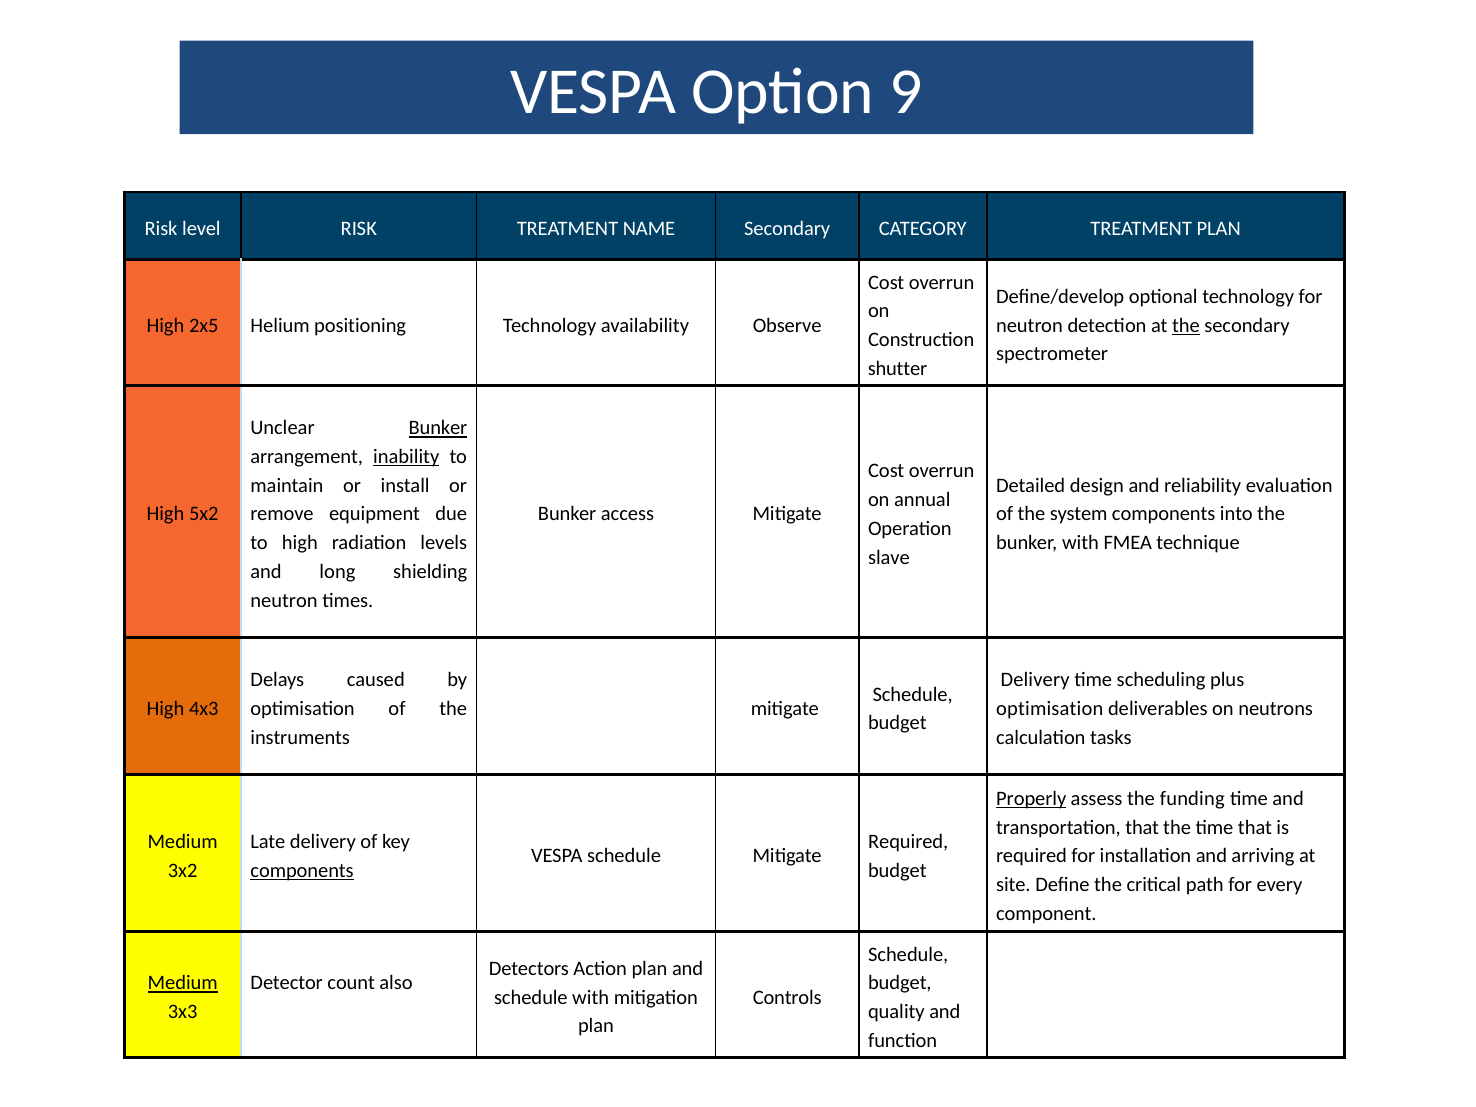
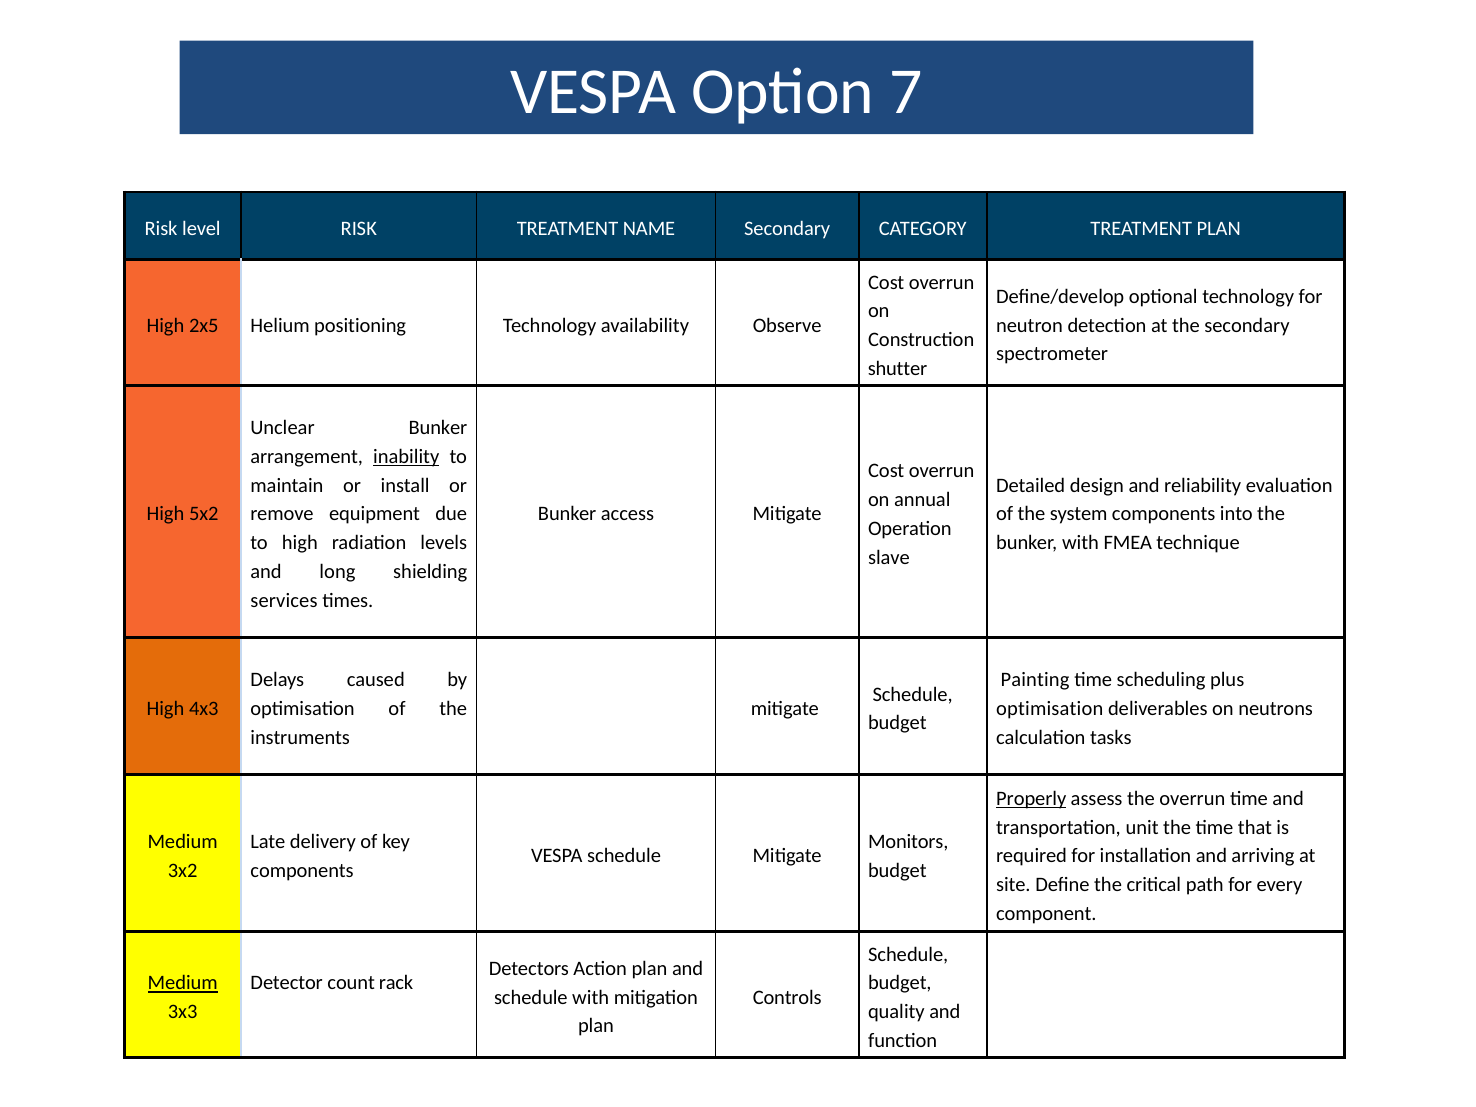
9: 9 -> 7
the at (1186, 326) underline: present -> none
Bunker at (438, 428) underline: present -> none
neutron at (284, 600): neutron -> services
Delivery at (1035, 680): Delivery -> Painting
the funding: funding -> overrun
transportation that: that -> unit
Required at (908, 842): Required -> Monitors
components at (302, 870) underline: present -> none
also: also -> rack
